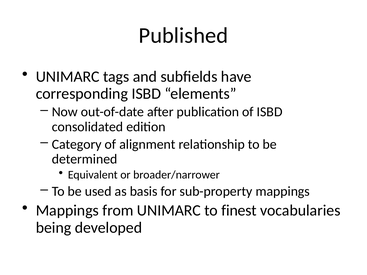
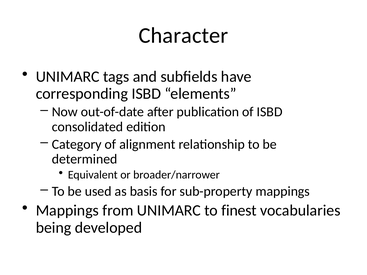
Published: Published -> Character
